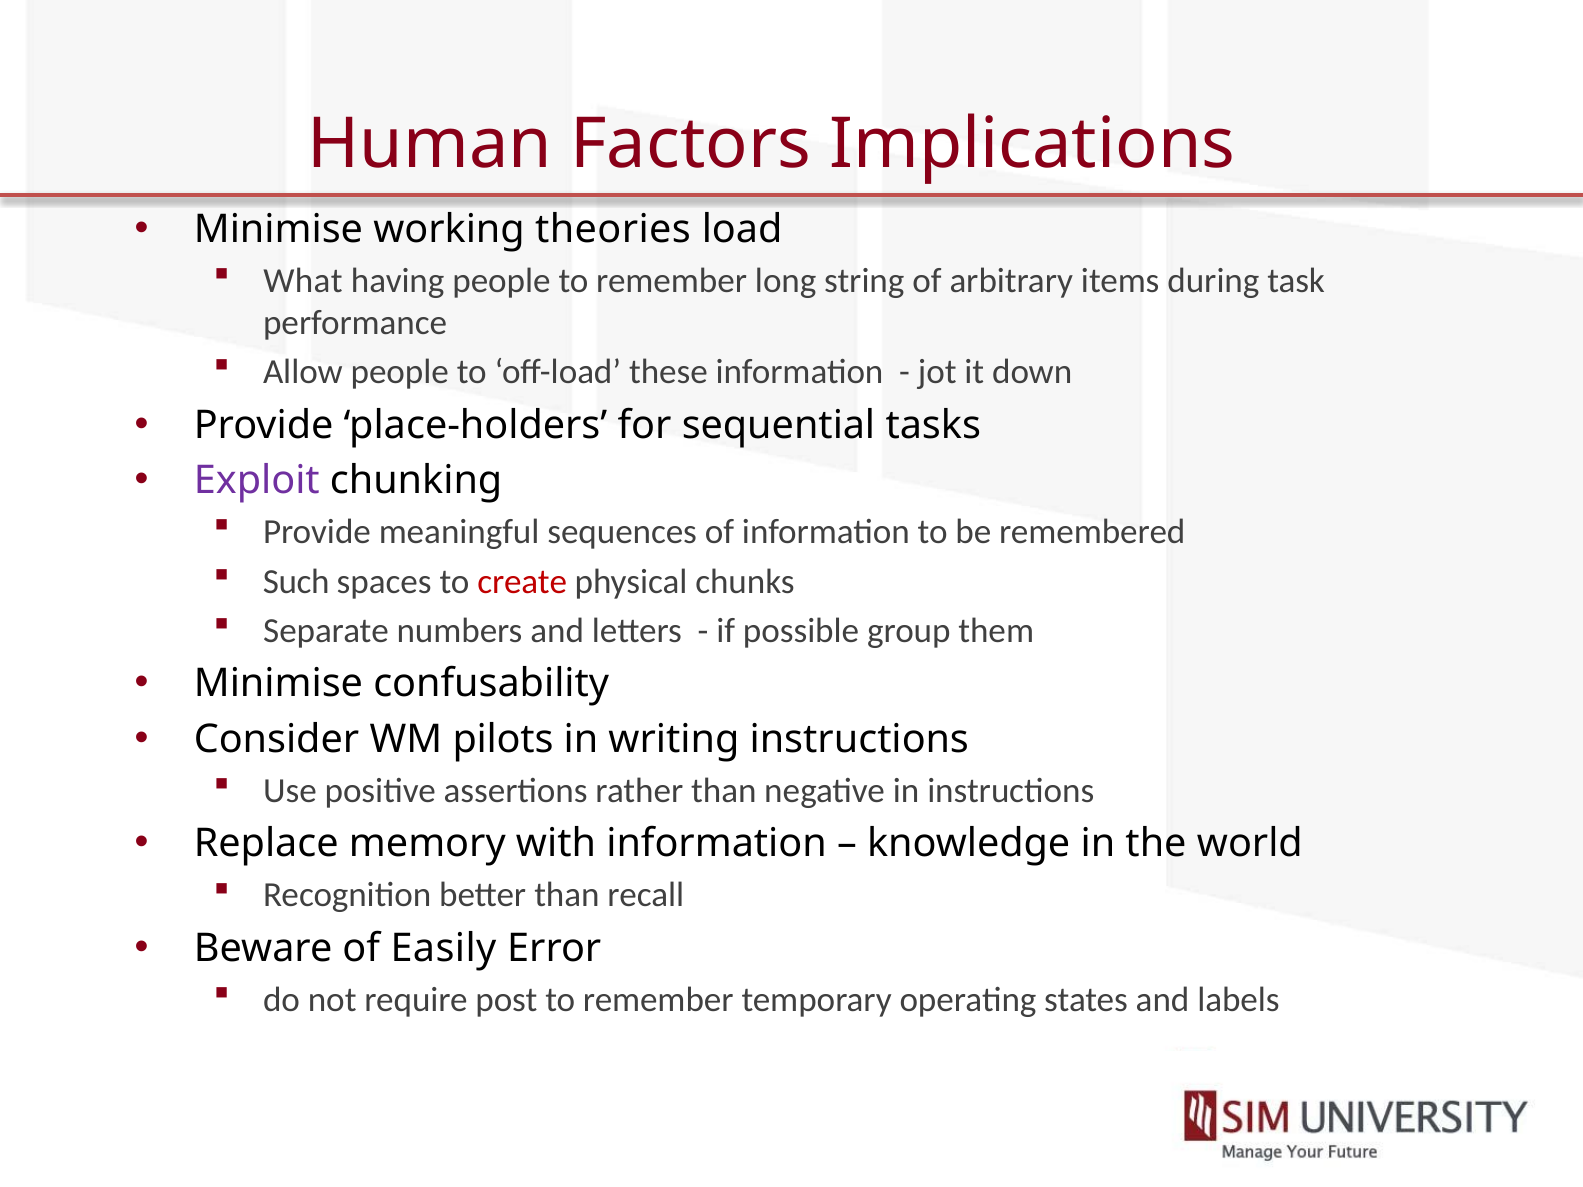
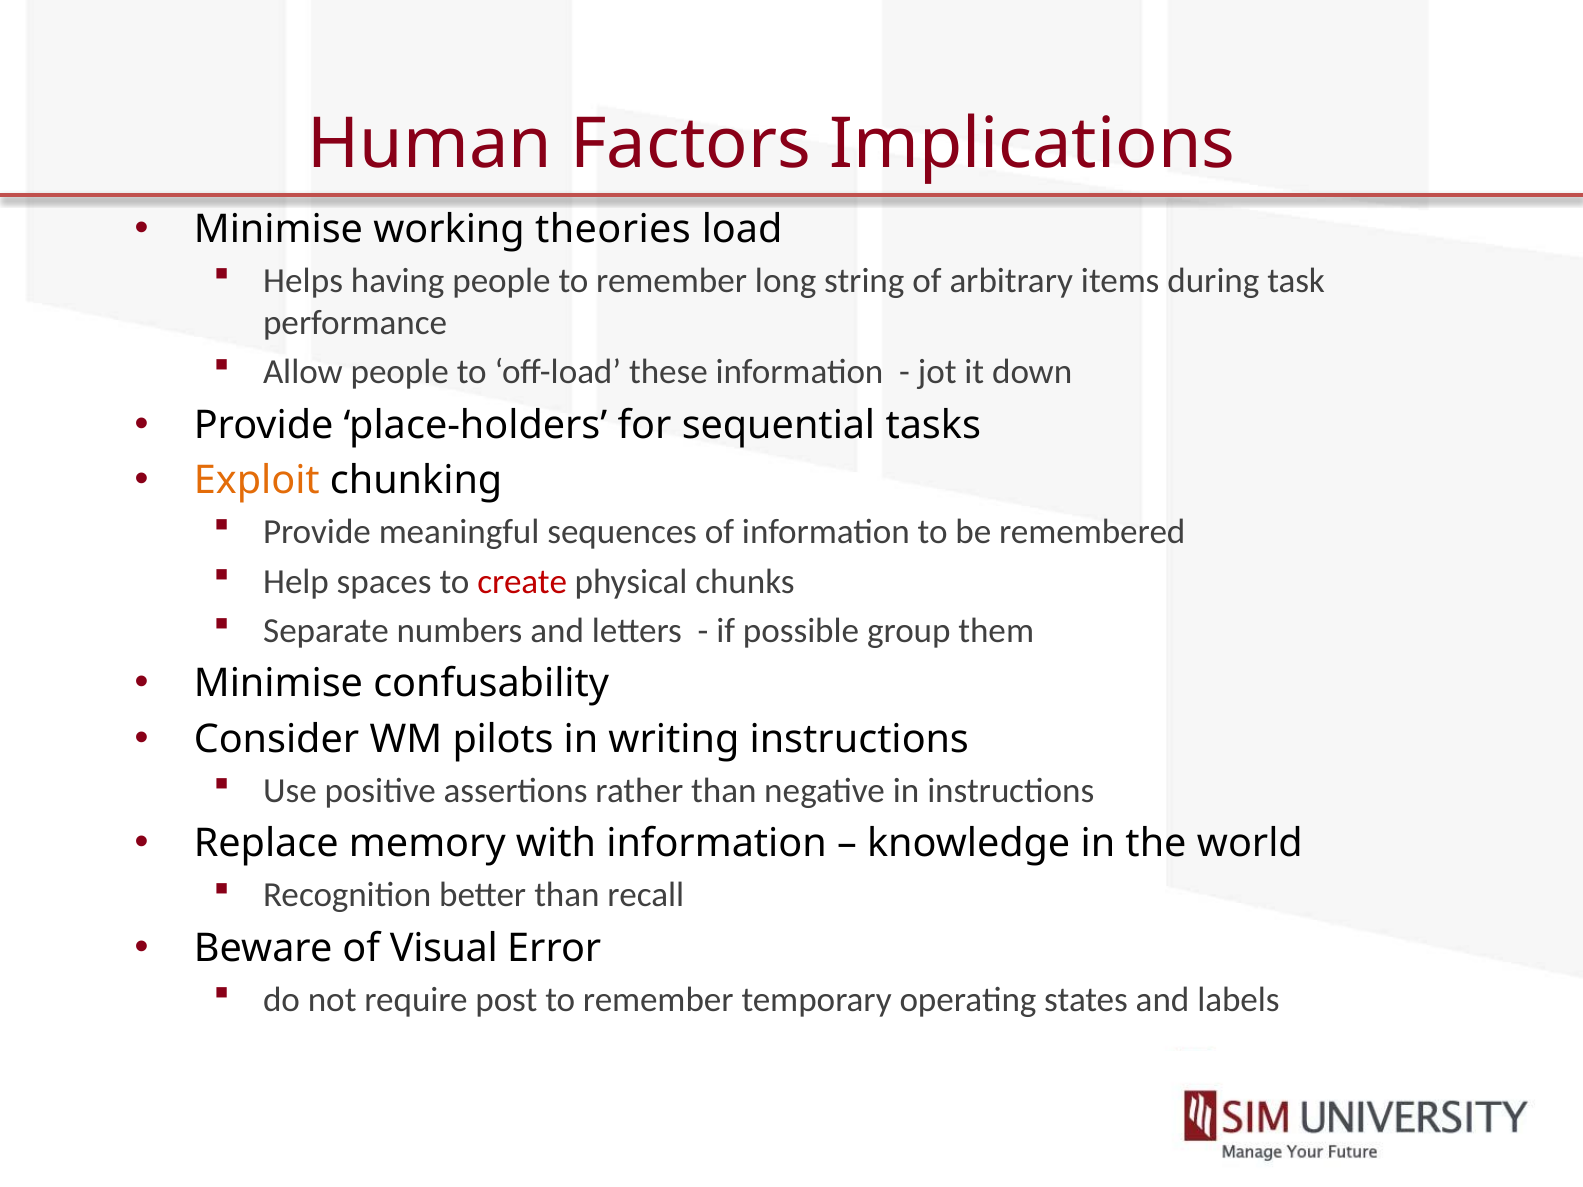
What: What -> Helps
Exploit colour: purple -> orange
Such: Such -> Help
Easily: Easily -> Visual
